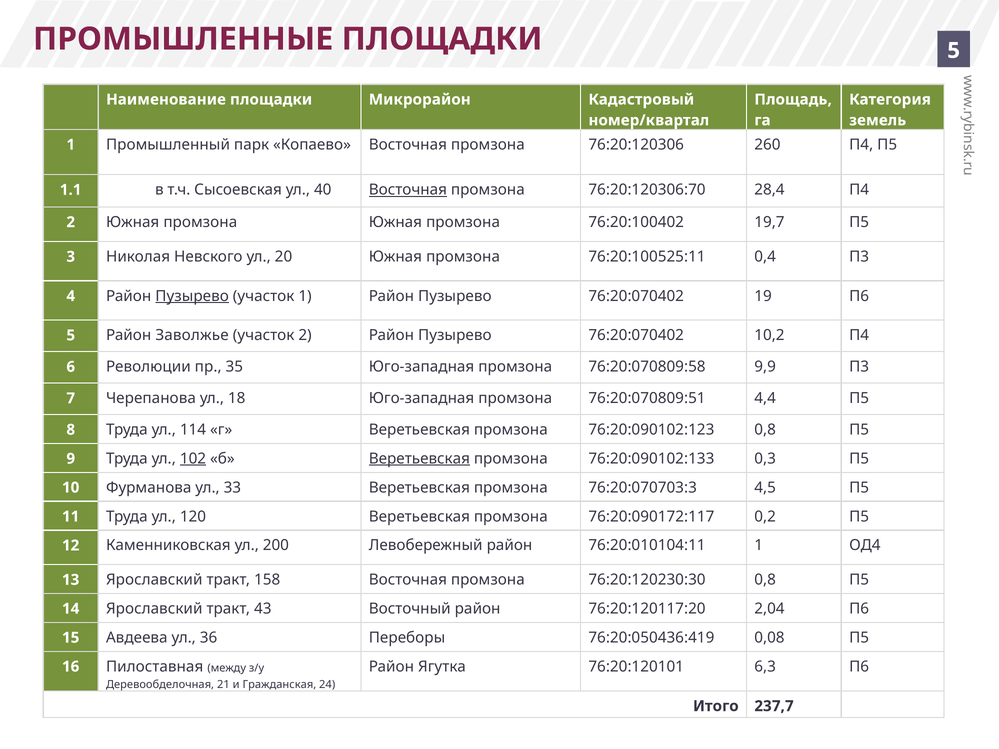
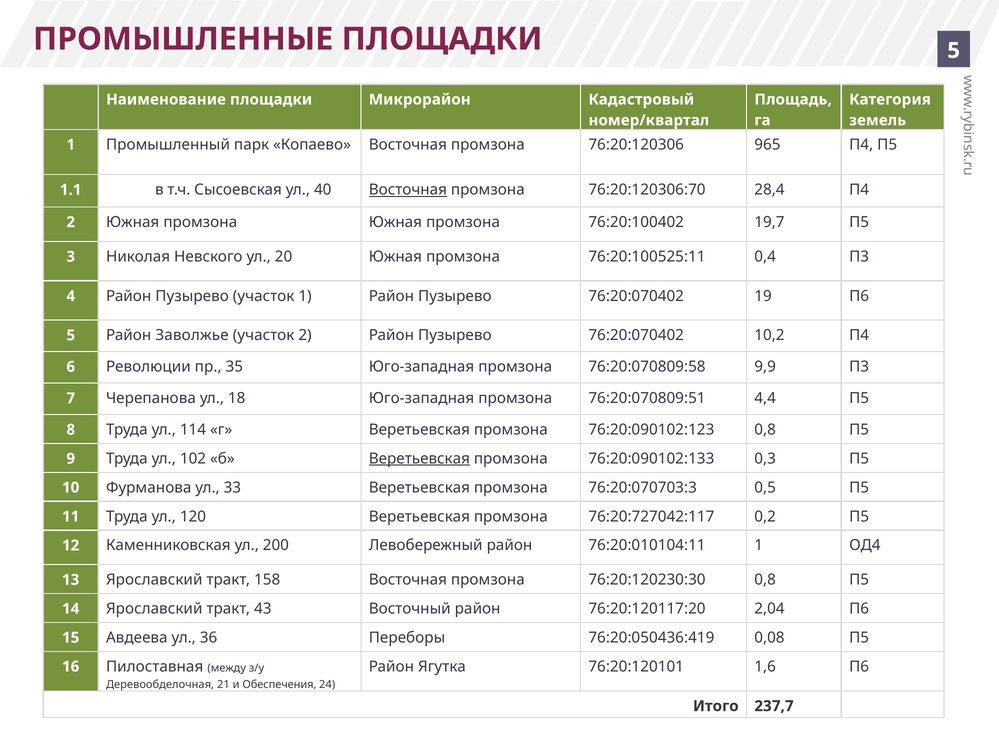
260: 260 -> 965
Пузырево at (192, 296) underline: present -> none
102 underline: present -> none
4,5: 4,5 -> 0,5
76:20:090172:117: 76:20:090172:117 -> 76:20:727042:117
6,3: 6,3 -> 1,6
Гражданская: Гражданская -> Обеспечения
